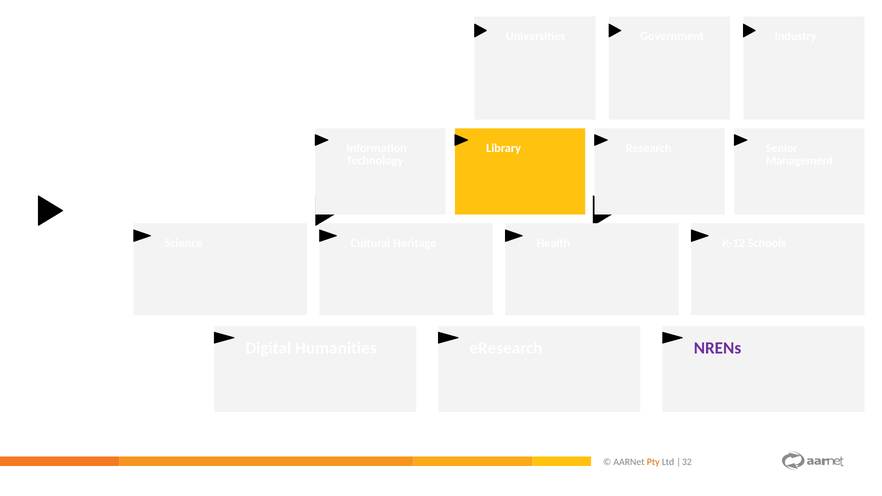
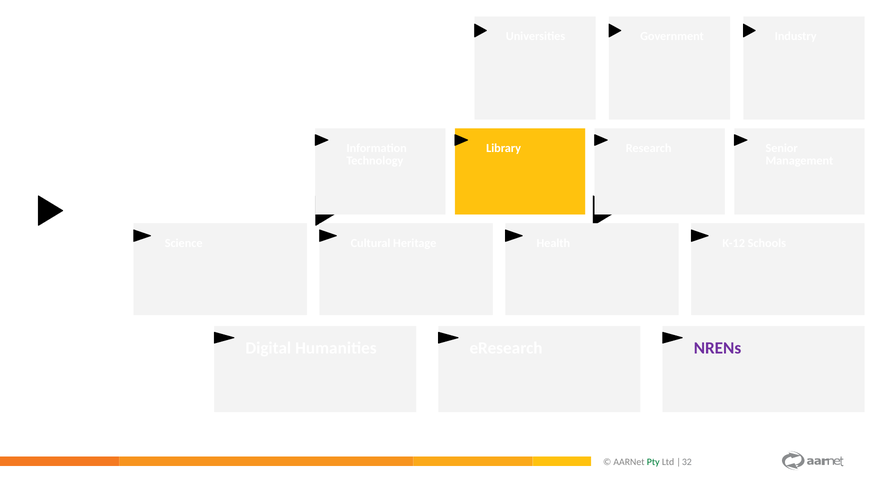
Pty colour: orange -> green
